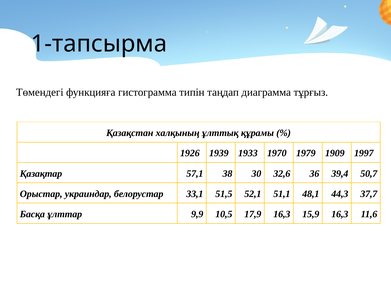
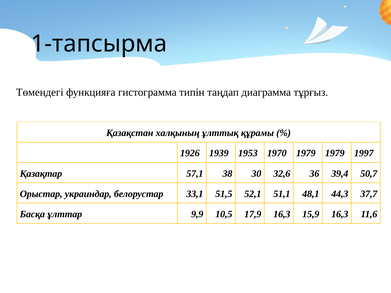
1933: 1933 -> 1953
1979 1909: 1909 -> 1979
